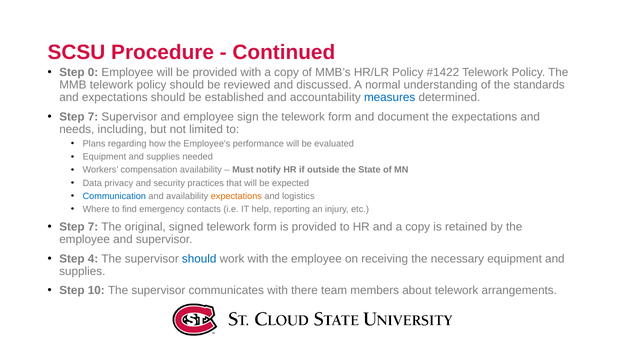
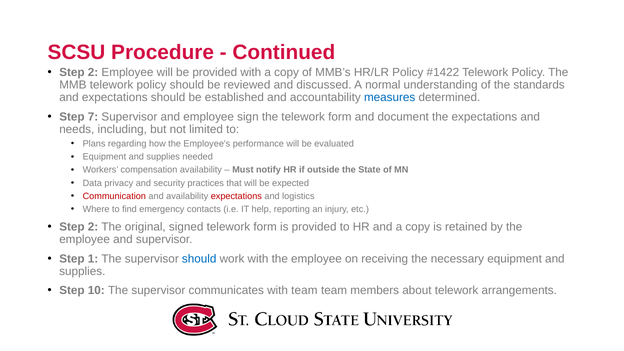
0 at (93, 72): 0 -> 2
Communication colour: blue -> red
expectations at (236, 196) colour: orange -> red
7 at (93, 227): 7 -> 2
4: 4 -> 1
with there: there -> team
